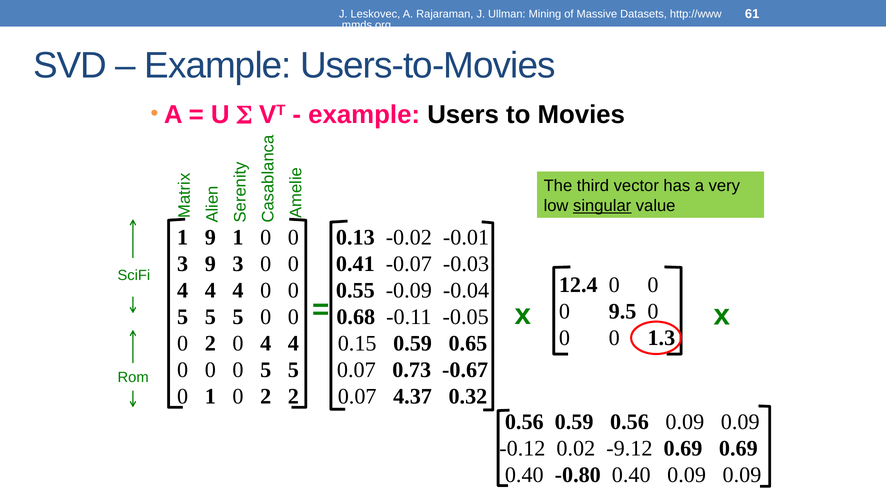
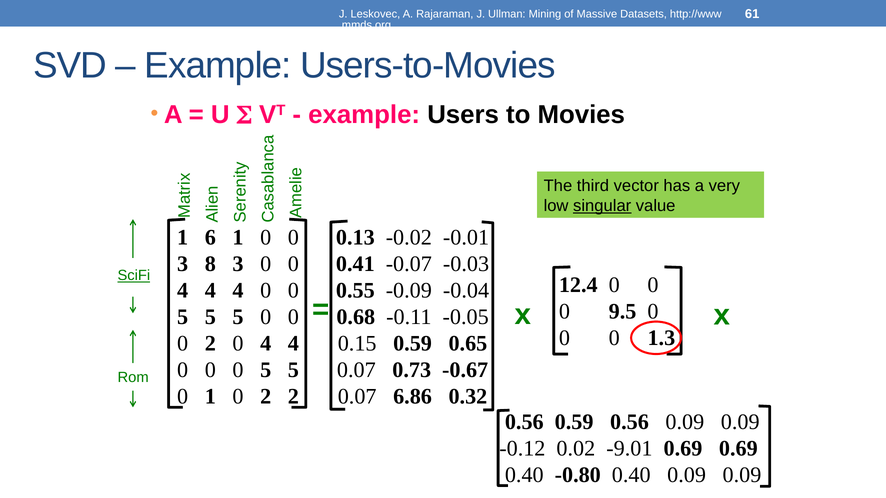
1 9: 9 -> 6
3 9: 9 -> 8
SciFi underline: none -> present
4.37: 4.37 -> 6.86
-9.12: -9.12 -> -9.01
